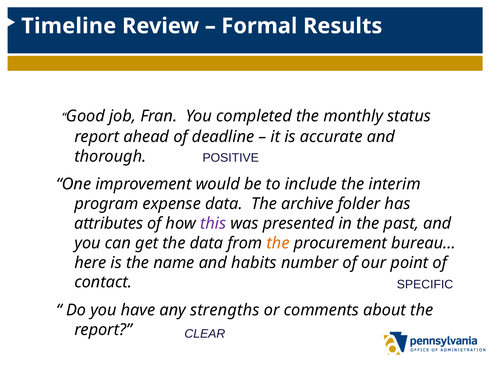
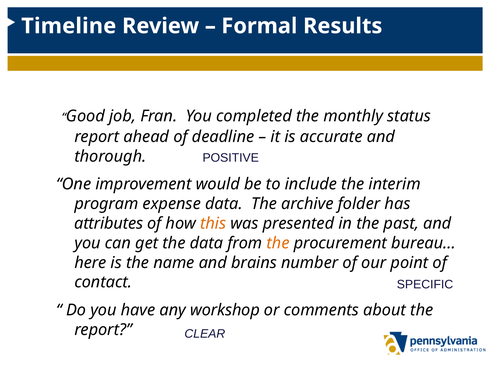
this colour: purple -> orange
habits: habits -> brains
strengths: strengths -> workshop
